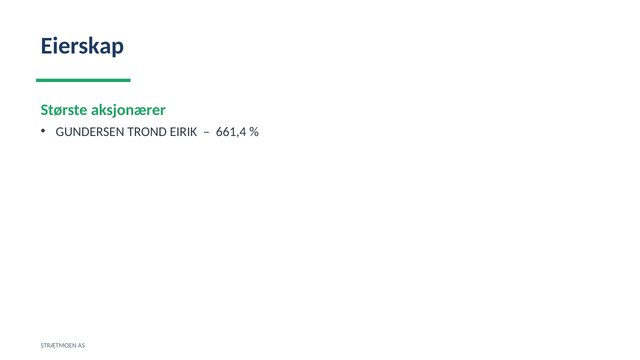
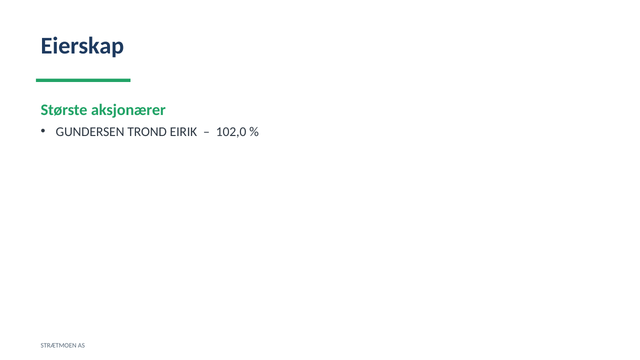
661,4: 661,4 -> 102,0
